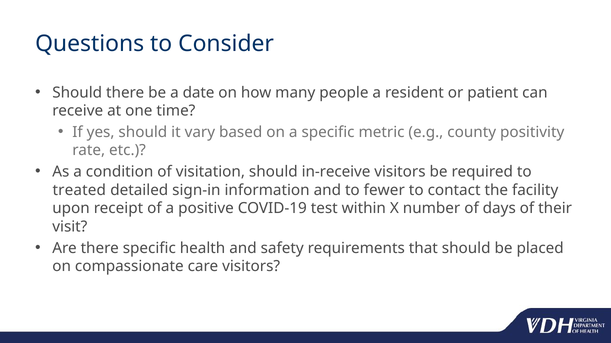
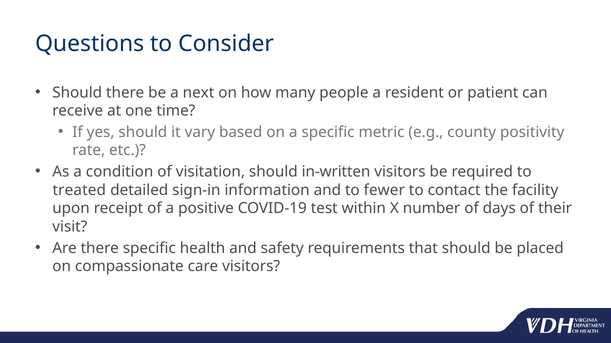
date: date -> next
in-receive: in-receive -> in-written
